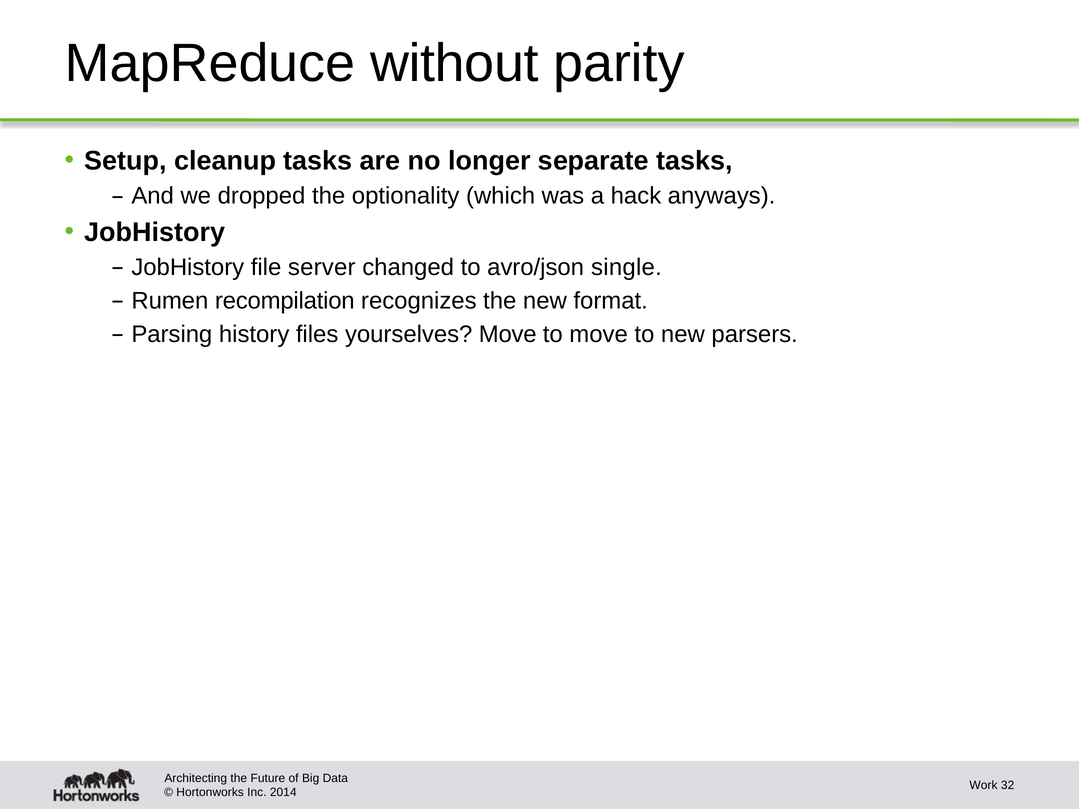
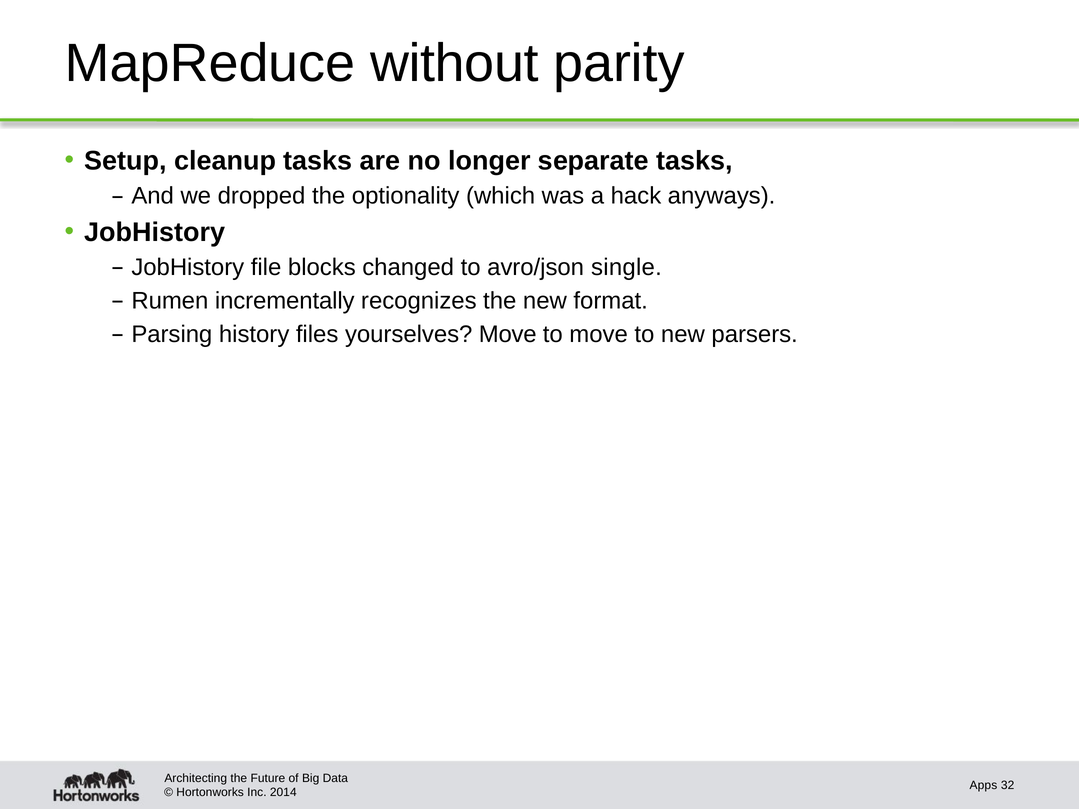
server: server -> blocks
recompilation: recompilation -> incrementally
Work: Work -> Apps
